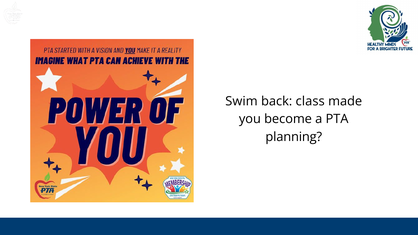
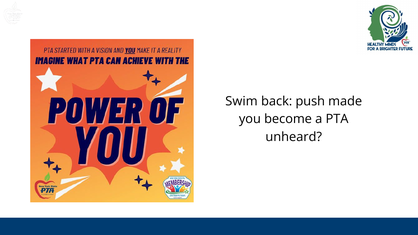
class: class -> push
planning: planning -> unheard
